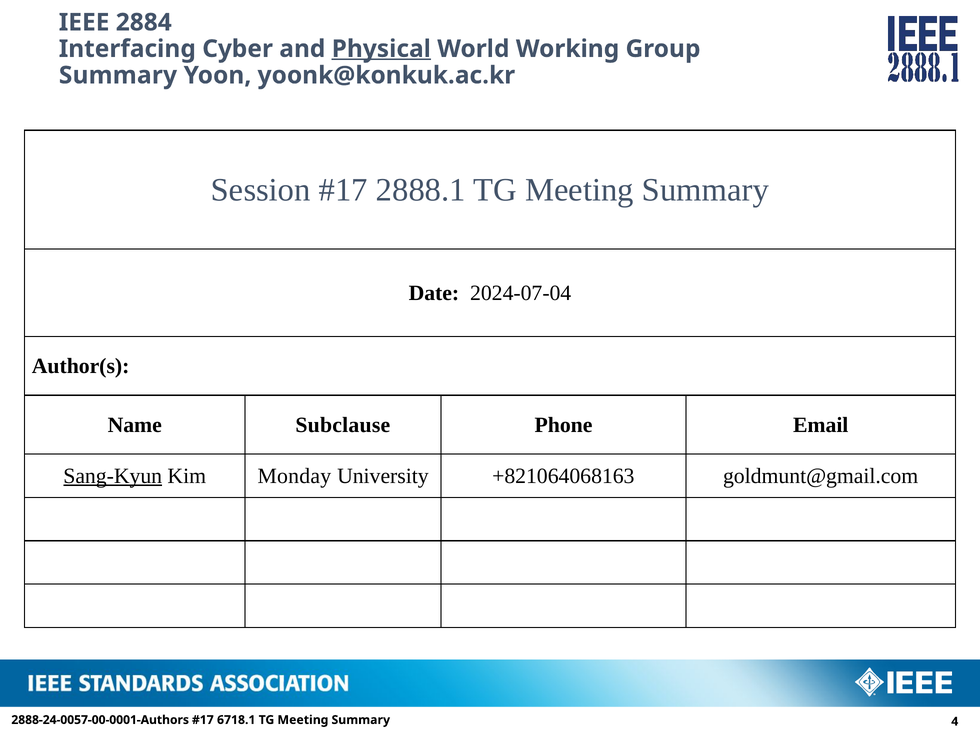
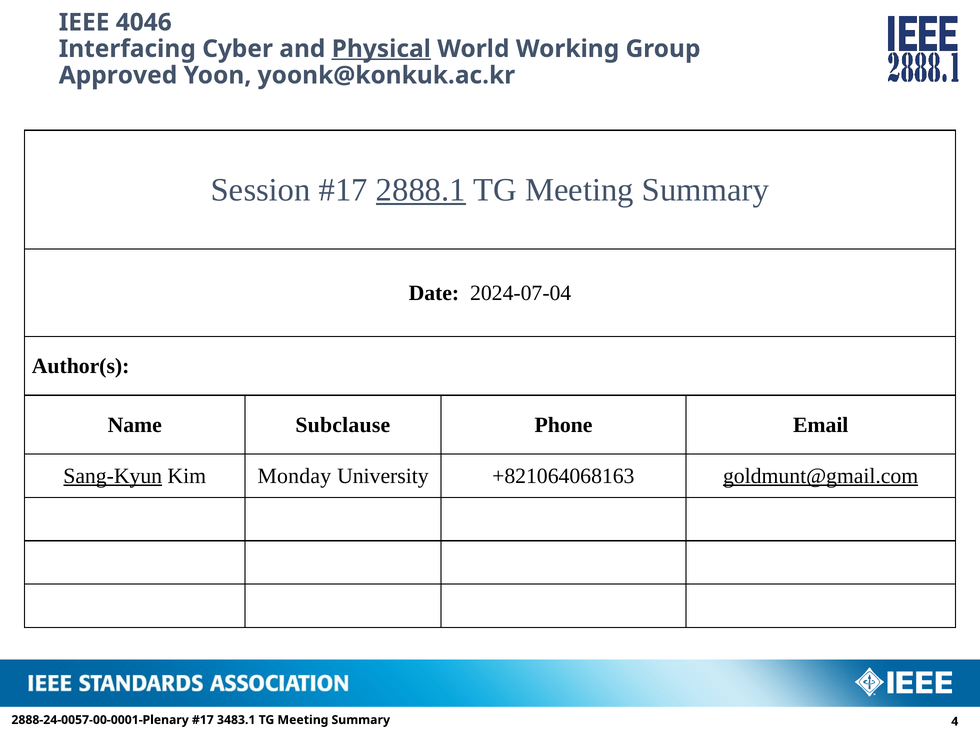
2884: 2884 -> 4046
Summary at (118, 75): Summary -> Approved
2888.1 underline: none -> present
goldmunt@gmail.com underline: none -> present
2888-24-0057-00-0001-Authors: 2888-24-0057-00-0001-Authors -> 2888-24-0057-00-0001-Plenary
6718.1: 6718.1 -> 3483.1
